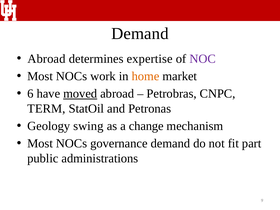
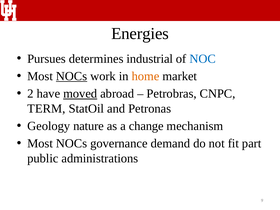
Demand at (140, 34): Demand -> Energies
Abroad at (46, 59): Abroad -> Pursues
expertise: expertise -> industrial
NOC colour: purple -> blue
NOCs at (72, 76) underline: none -> present
6: 6 -> 2
swing: swing -> nature
